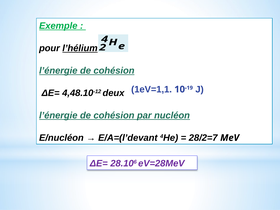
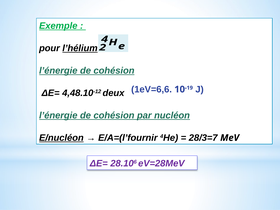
1eV=1,1: 1eV=1,1 -> 1eV=6,6
E/nucléon underline: none -> present
E/A=(l’devant: E/A=(l’devant -> E/A=(l’fournir
28/2=7: 28/2=7 -> 28/3=7
